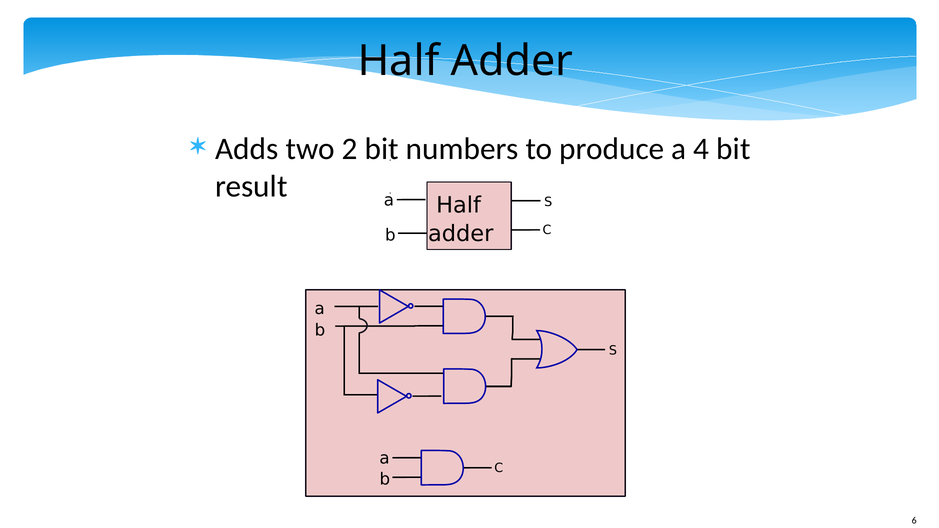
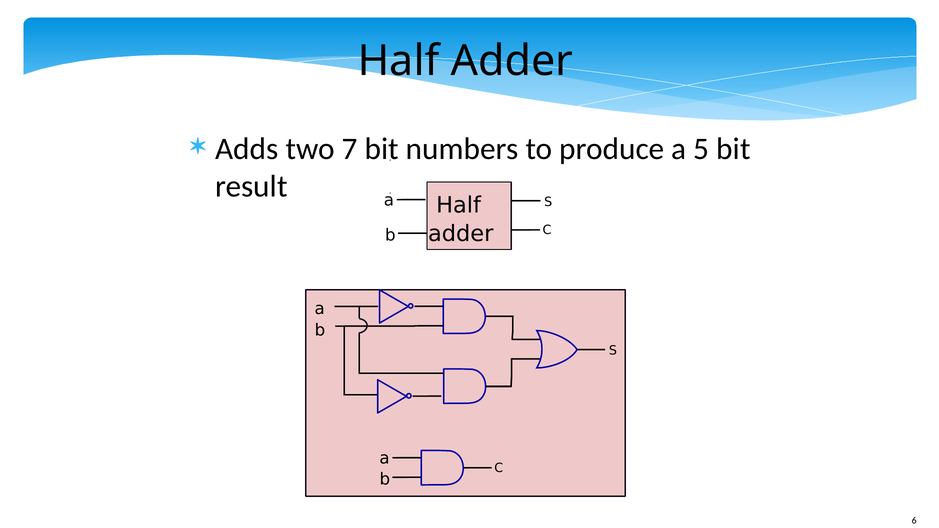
2: 2 -> 7
4: 4 -> 5
